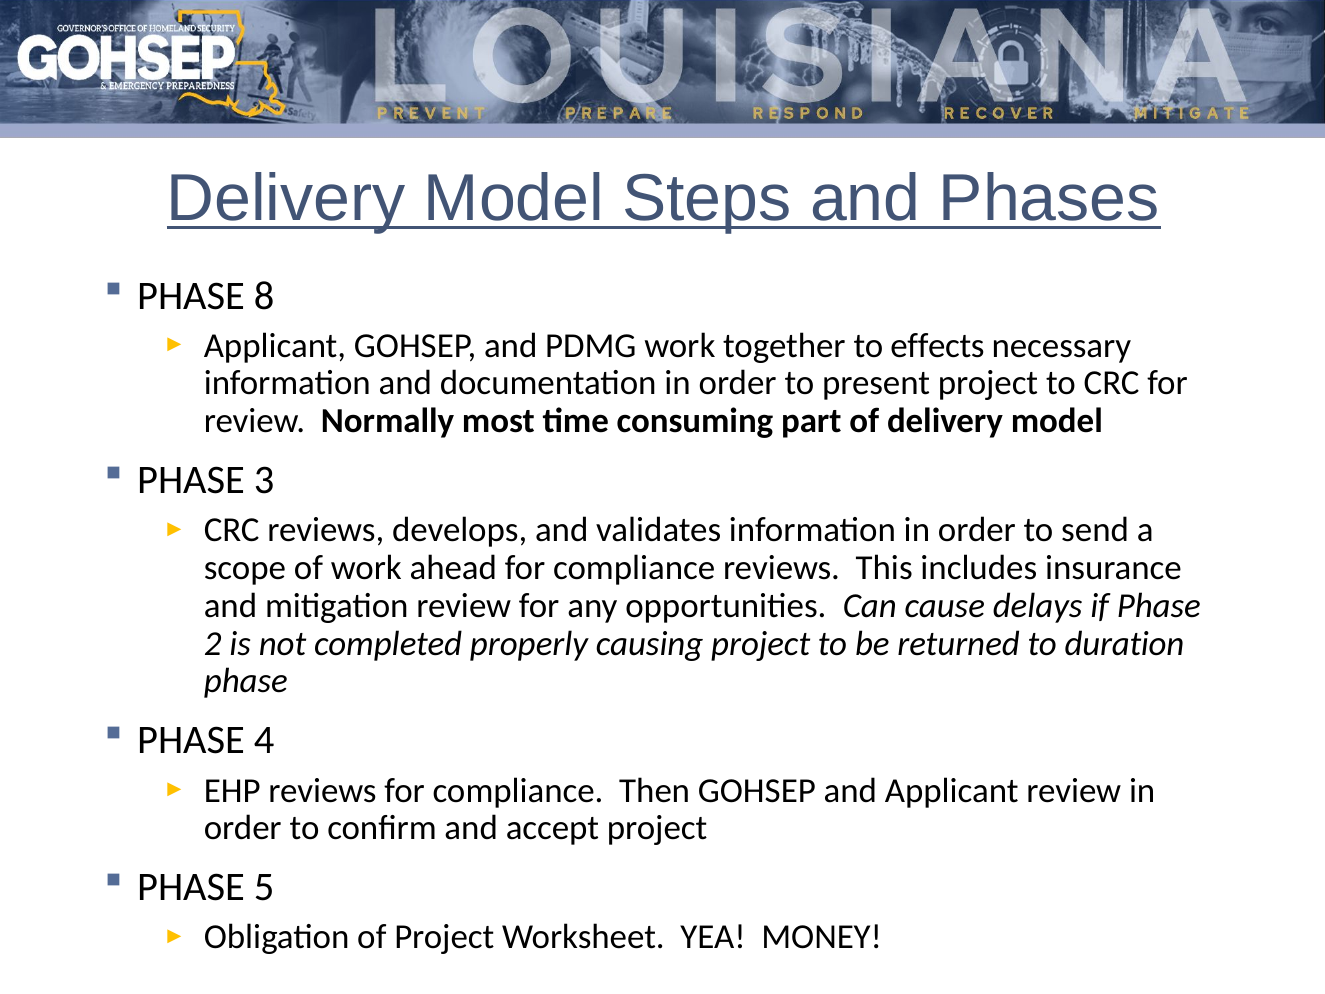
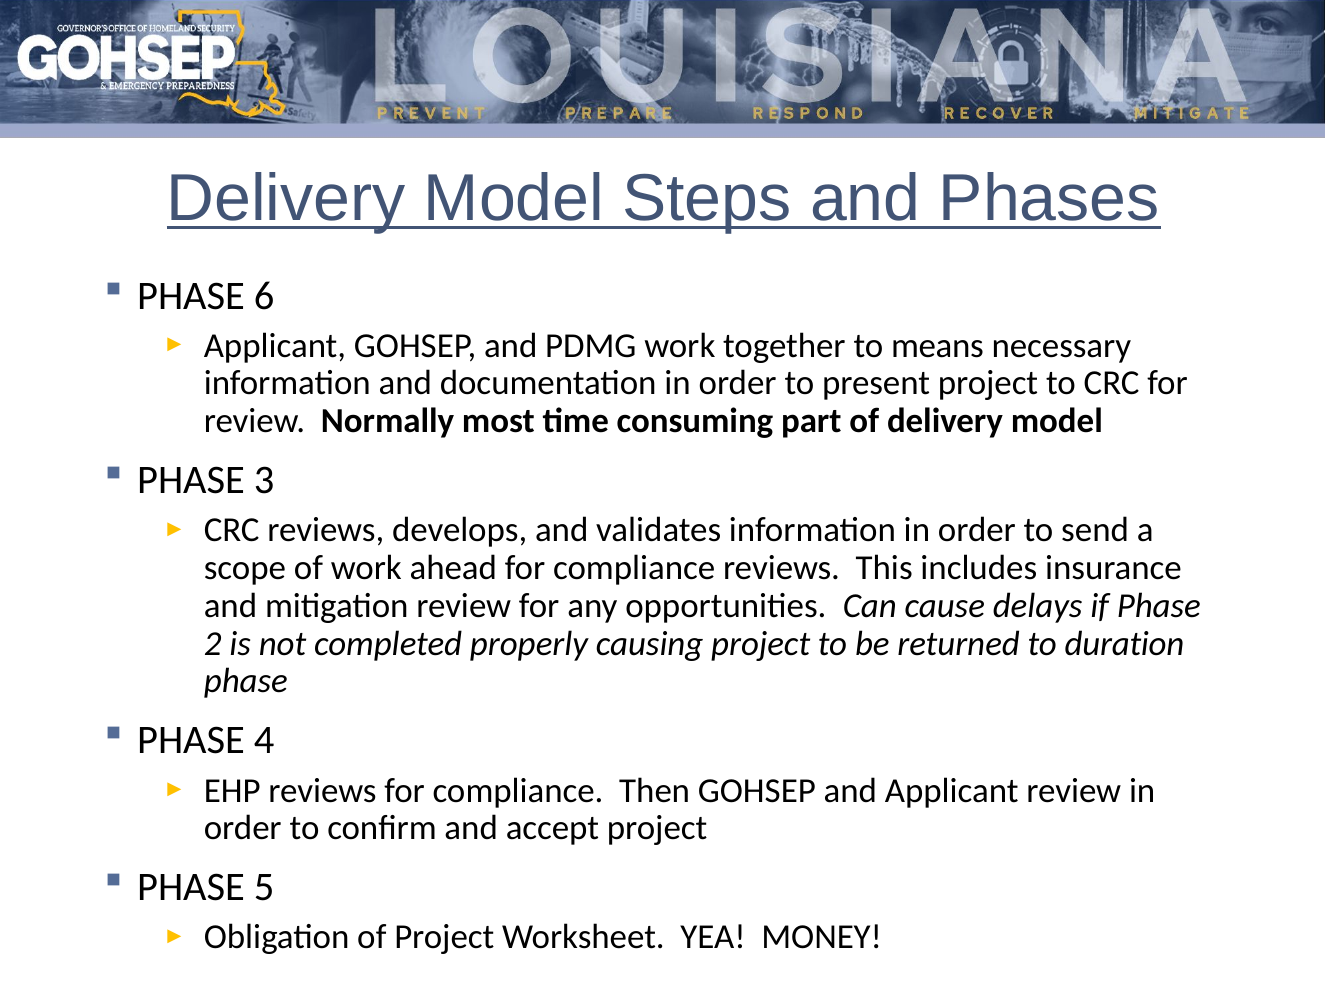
8: 8 -> 6
effects: effects -> means
